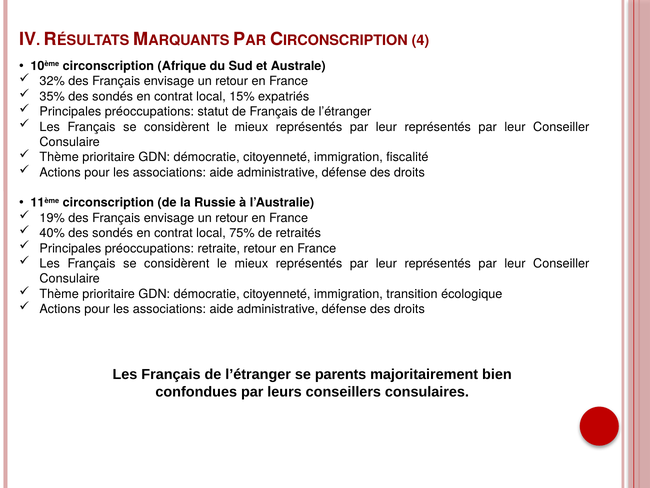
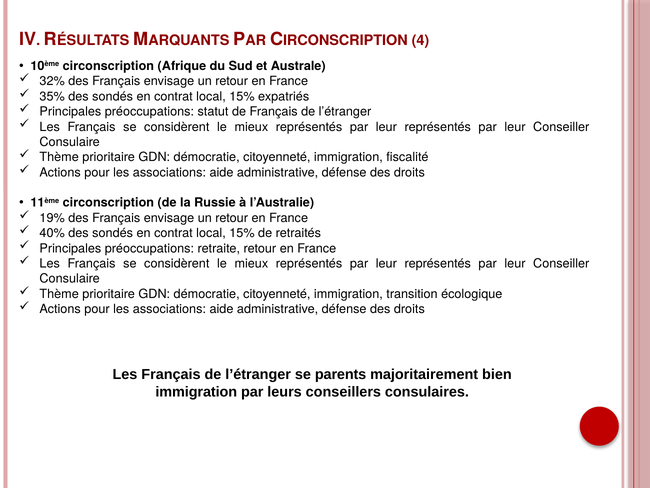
75% at (242, 233): 75% -> 15%
confondues at (196, 392): confondues -> immigration
